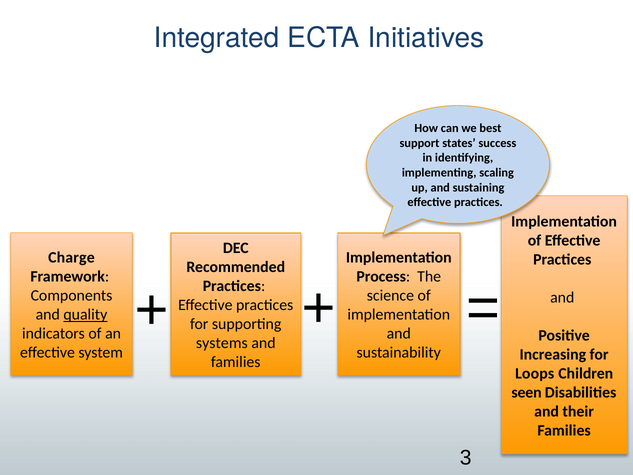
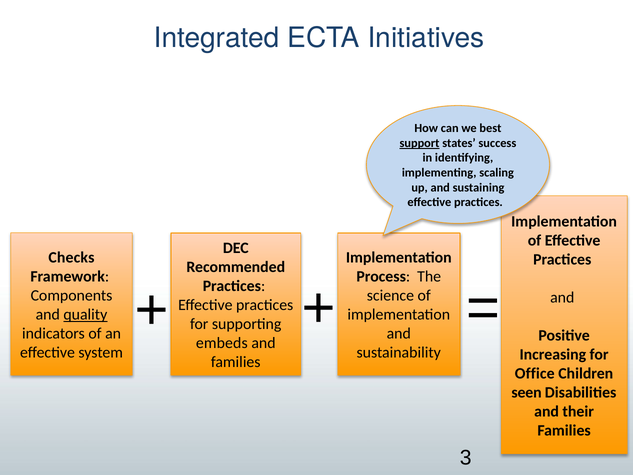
support underline: none -> present
Charge: Charge -> Checks
systems: systems -> embeds
Loops: Loops -> Office
